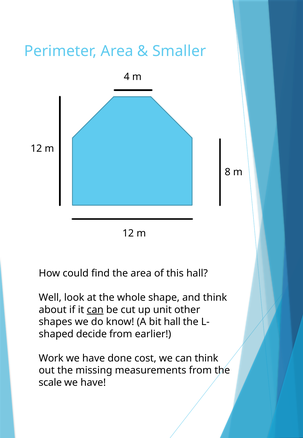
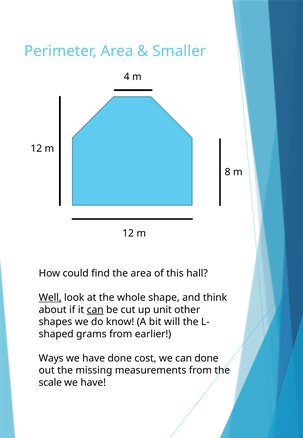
Well underline: none -> present
bit hall: hall -> will
decide: decide -> grams
Work: Work -> Ways
can think: think -> done
